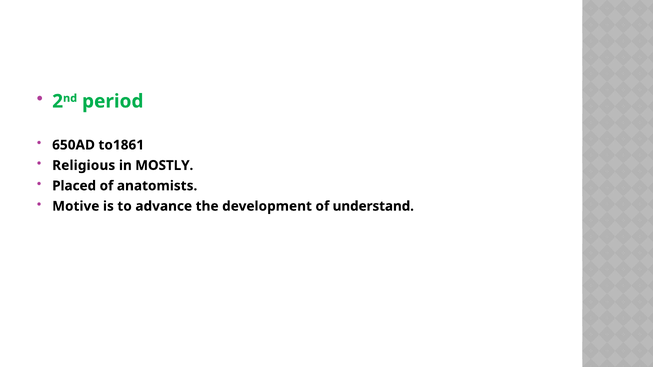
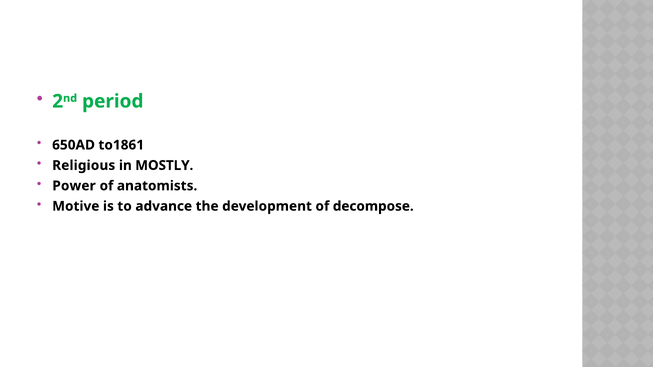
Placed: Placed -> Power
understand: understand -> decompose
